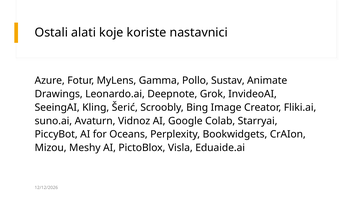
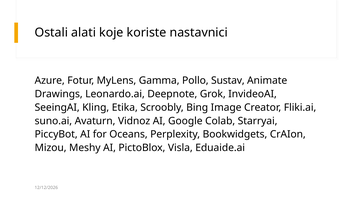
Šerić: Šerić -> Etika
